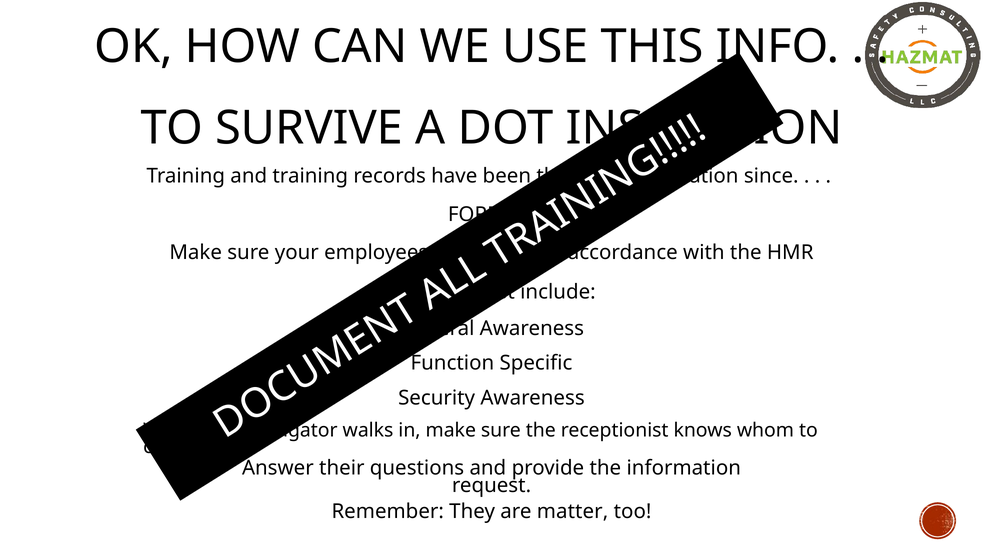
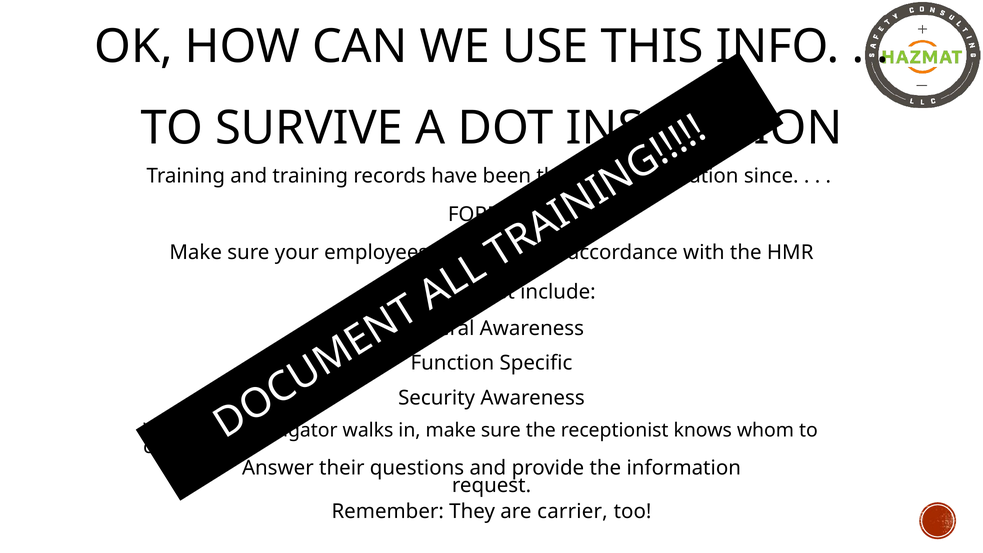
matter: matter -> carrier
